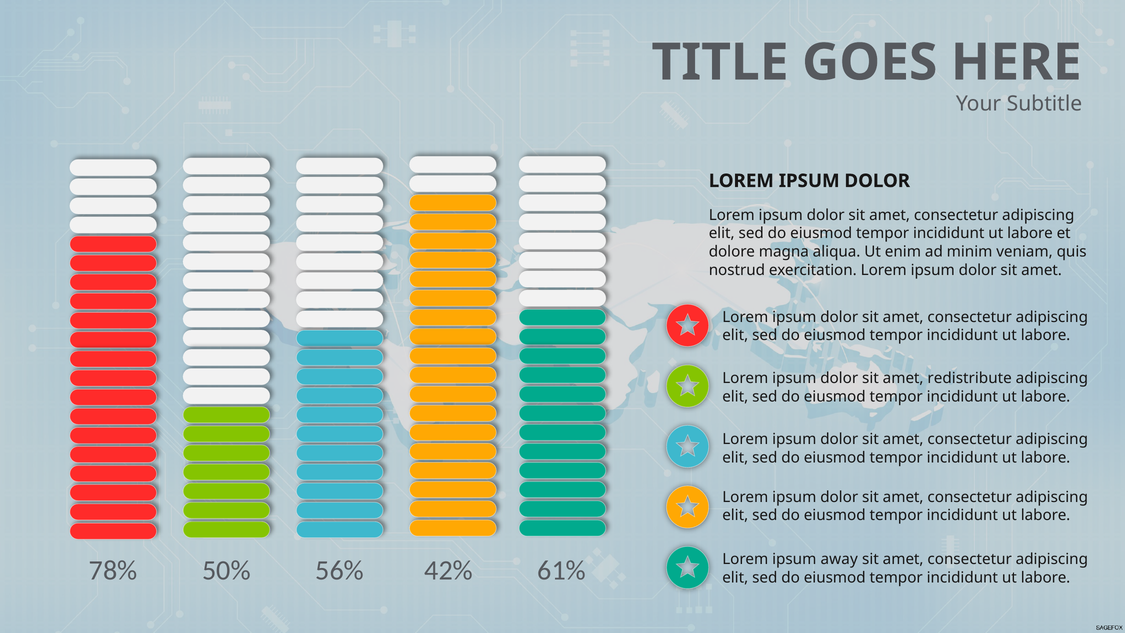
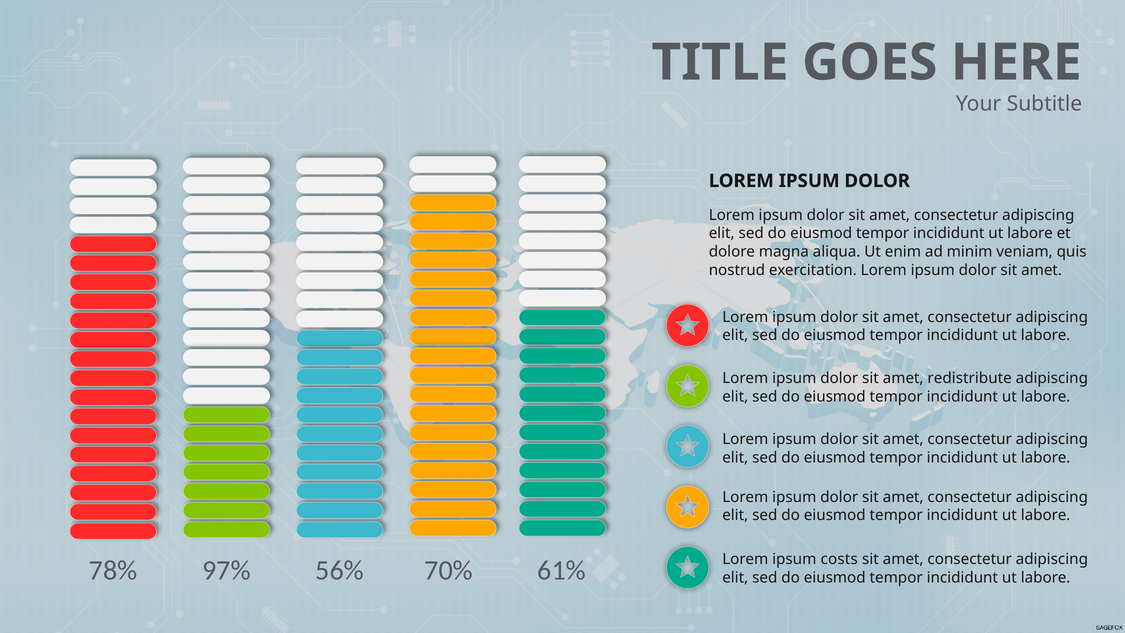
away: away -> costs
50%: 50% -> 97%
42%: 42% -> 70%
